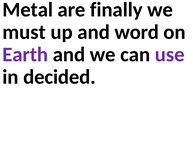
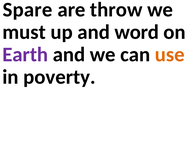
Metal: Metal -> Spare
finally: finally -> throw
use colour: purple -> orange
decided: decided -> poverty
